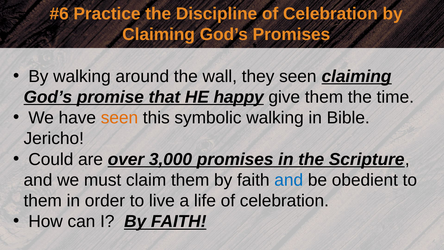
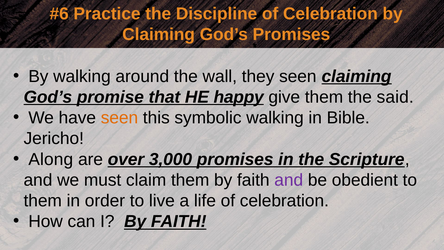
time: time -> said
Could: Could -> Along
and at (289, 180) colour: blue -> purple
